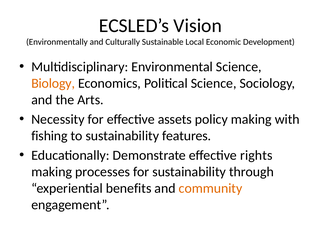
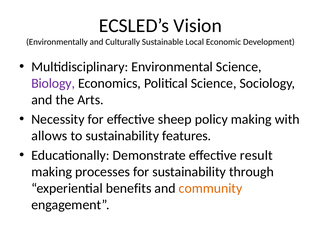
Biology colour: orange -> purple
assets: assets -> sheep
fishing: fishing -> allows
rights: rights -> result
